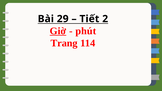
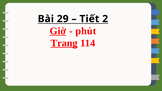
Trang underline: none -> present
